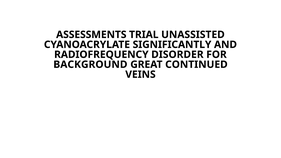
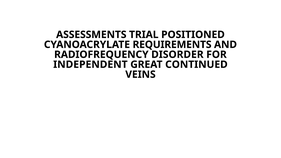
UNASSISTED: UNASSISTED -> POSITIONED
SIGNIFICANTLY: SIGNIFICANTLY -> REQUIREMENTS
BACKGROUND: BACKGROUND -> INDEPENDENT
